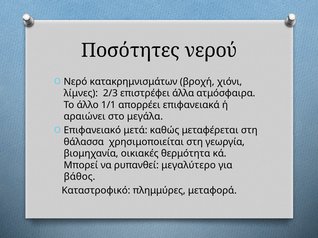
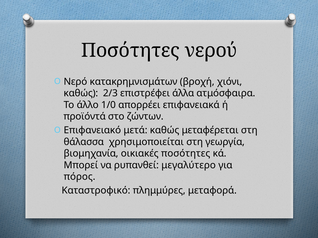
λίμνες at (81, 93): λίμνες -> καθώς
1/1: 1/1 -> 1/0
αραιώνει: αραιώνει -> προϊόντά
μεγάλα: μεγάλα -> ζώντων
οικιακές θερμότητα: θερμότητα -> ποσότητες
βάθος: βάθος -> πόρος
